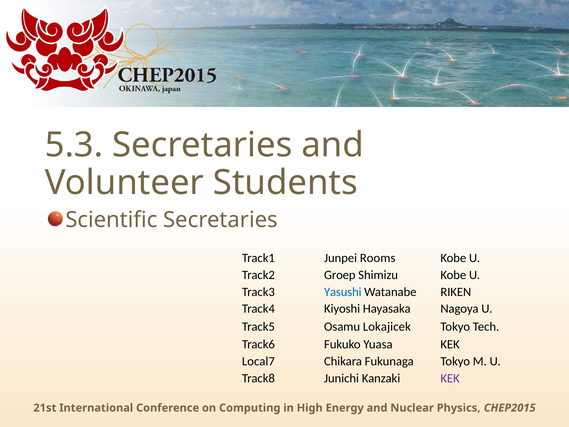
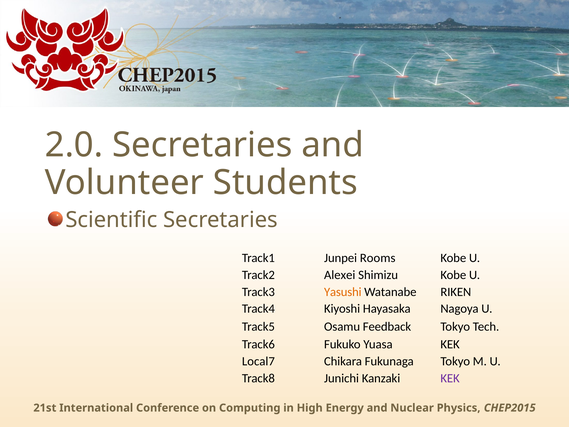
5.3: 5.3 -> 2.0
Groep: Groep -> Alexei
Yasushi colour: blue -> orange
Lokajicek: Lokajicek -> Feedback
